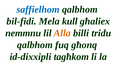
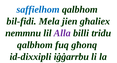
kull: kull -> jien
Alla colour: orange -> purple
tagħkom: tagħkom -> iġġarrbu
